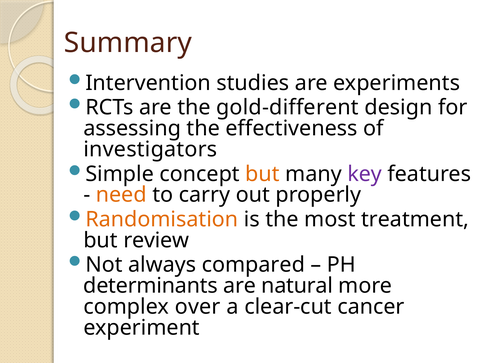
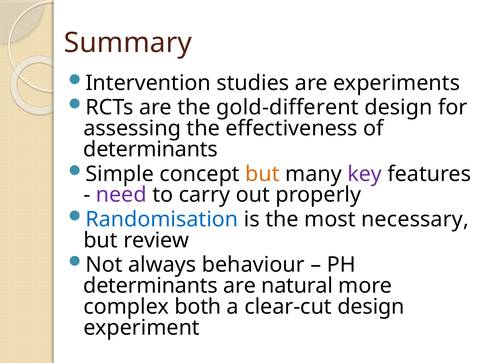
investigators at (150, 150): investigators -> determinants
need colour: orange -> purple
Randomisation colour: orange -> blue
treatment: treatment -> necessary
compared: compared -> behaviour
over: over -> both
clear-cut cancer: cancer -> design
